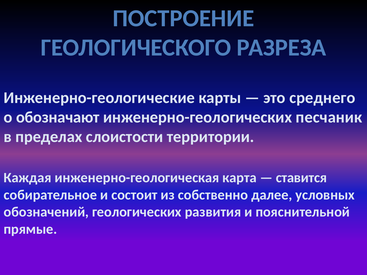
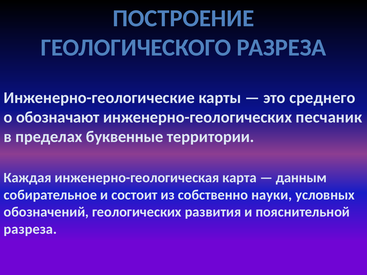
слоистости: слоистости -> буквенные
ставится: ставится -> данным
далее: далее -> науки
прямые at (30, 229): прямые -> разреза
